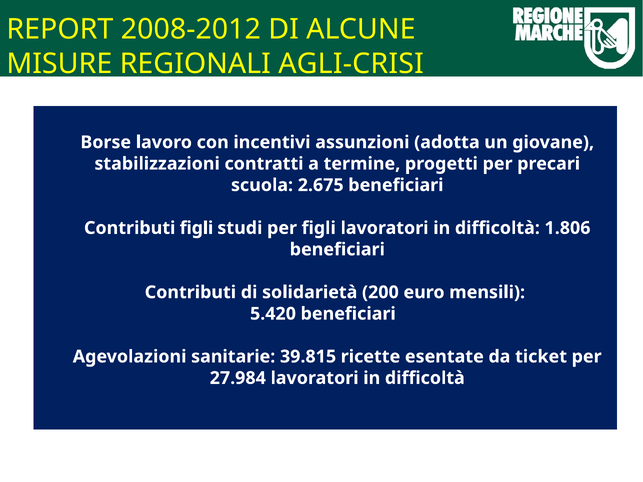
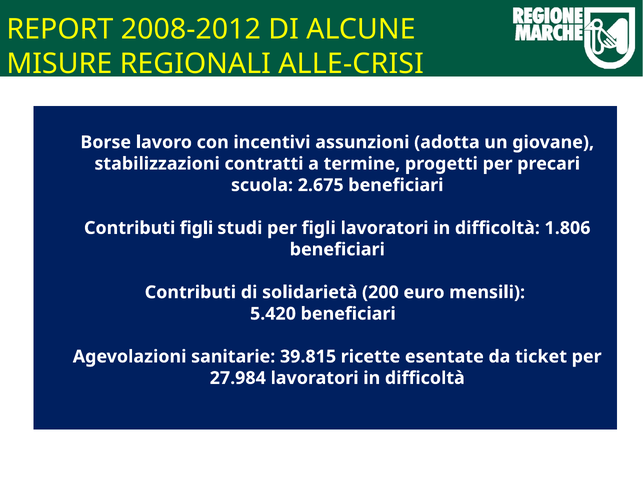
AGLI-CRISI: AGLI-CRISI -> ALLE-CRISI
